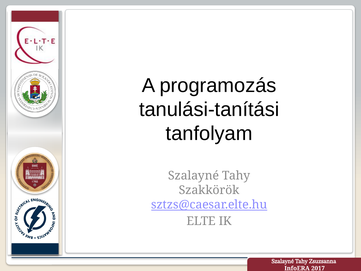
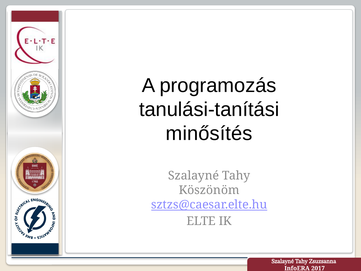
tanfolyam: tanfolyam -> minősítés
Szakkörök: Szakkörök -> Köszönöm
